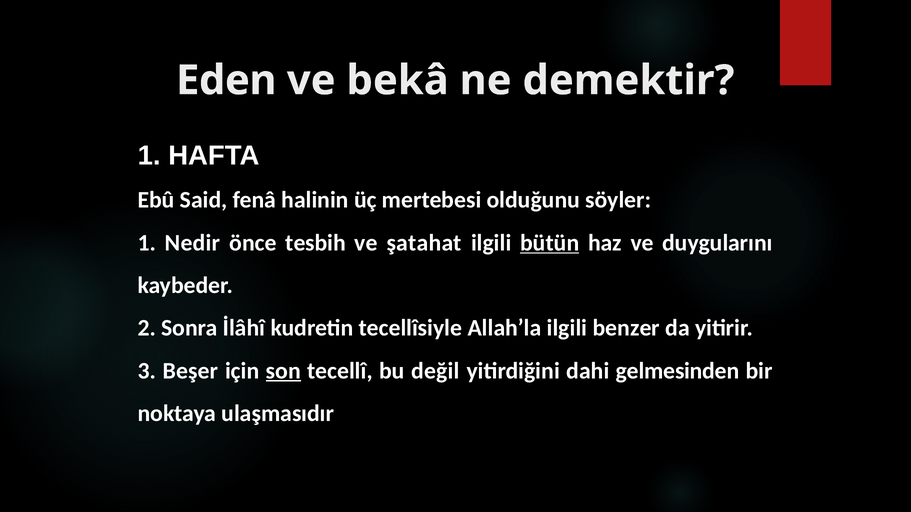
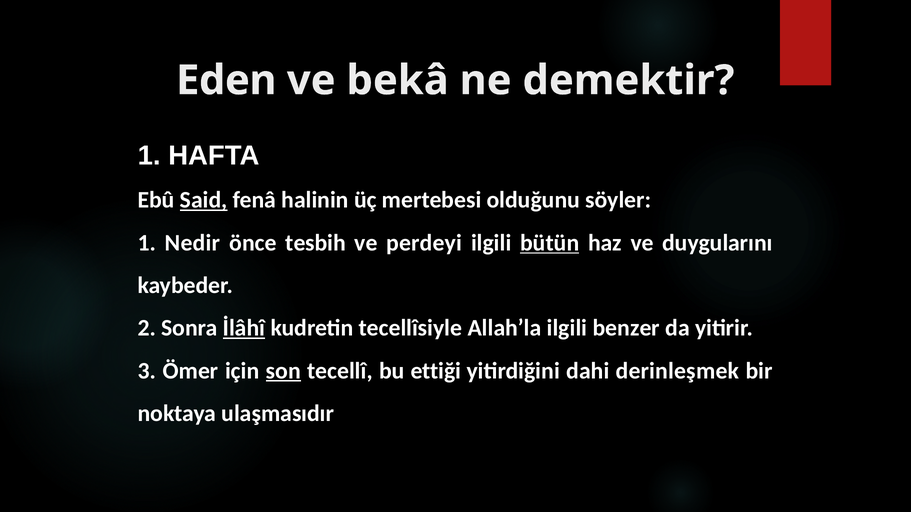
Said underline: none -> present
şatahat: şatahat -> perdeyi
İlâhî underline: none -> present
Beşer: Beşer -> Ömer
değil: değil -> ettiği
gelmesinden: gelmesinden -> derinleşmek
